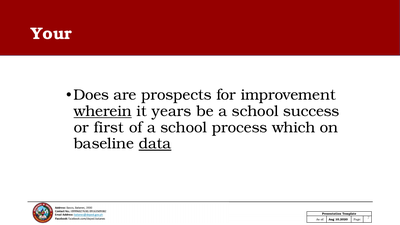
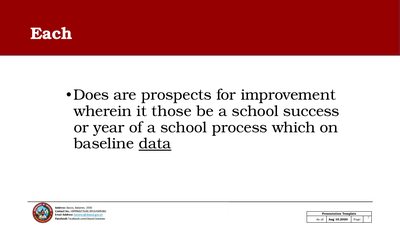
Your: Your -> Each
wherein underline: present -> none
years: years -> those
first: first -> year
